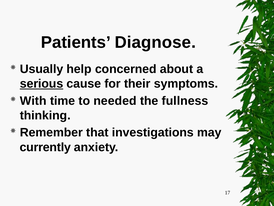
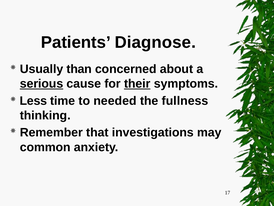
help: help -> than
their underline: none -> present
With: With -> Less
currently: currently -> common
